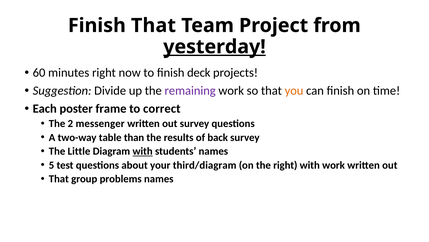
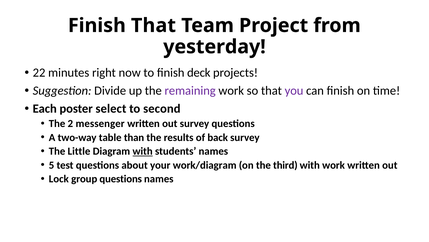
yesterday underline: present -> none
60: 60 -> 22
you colour: orange -> purple
frame: frame -> select
correct: correct -> second
third/diagram: third/diagram -> work/diagram
the right: right -> third
That at (59, 179): That -> Lock
group problems: problems -> questions
